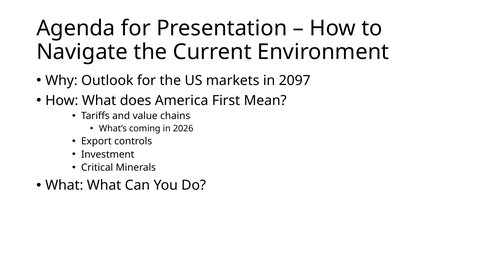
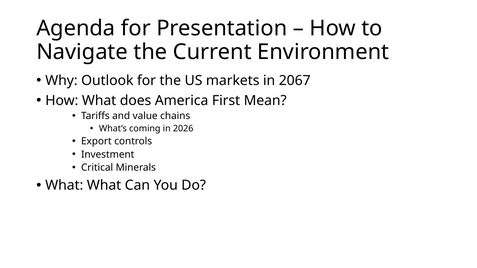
2097: 2097 -> 2067
